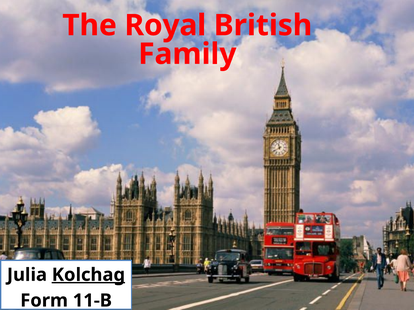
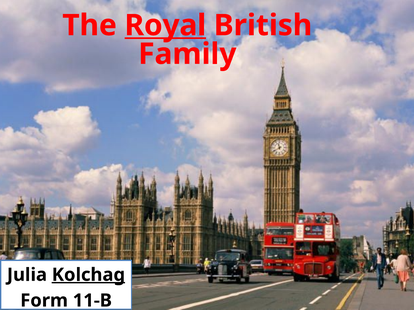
Royal underline: none -> present
